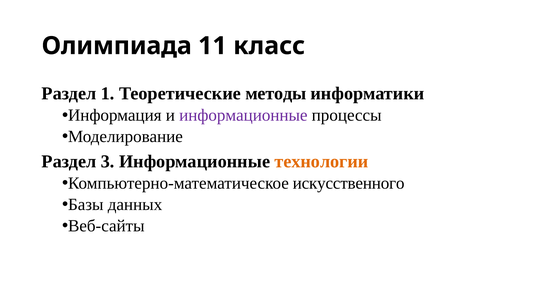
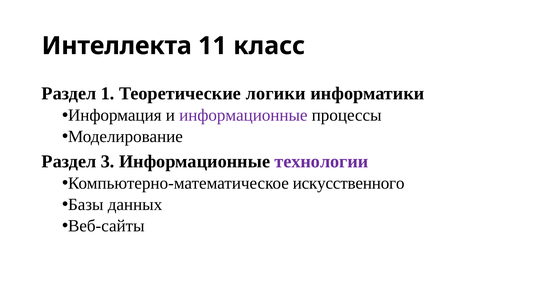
Олимпиада: Олимпиада -> Интеллекта
методы: методы -> логики
технологии colour: orange -> purple
